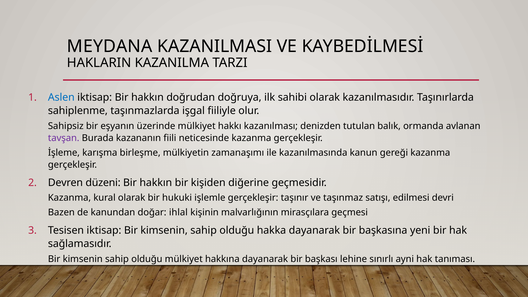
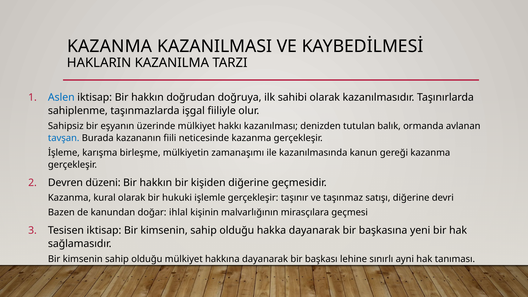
MEYDANA at (110, 46): MEYDANA -> KAZANMA
tavşan colour: purple -> blue
satışı edilmesi: edilmesi -> diğerine
